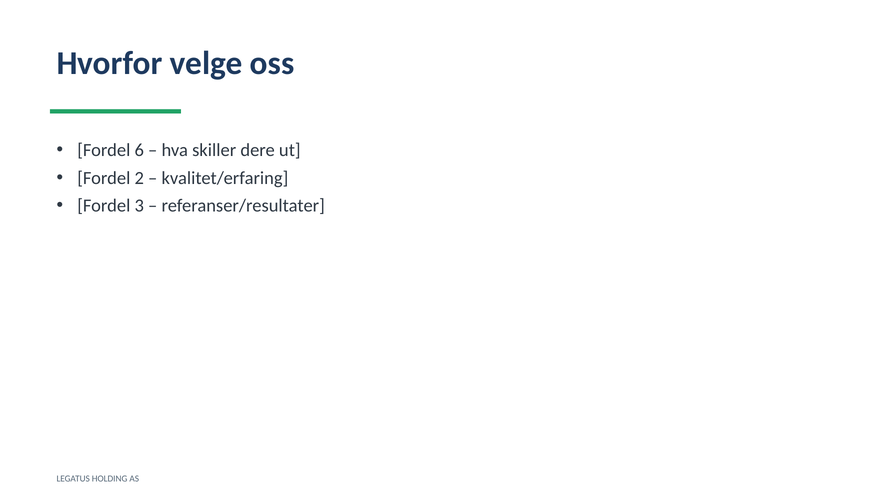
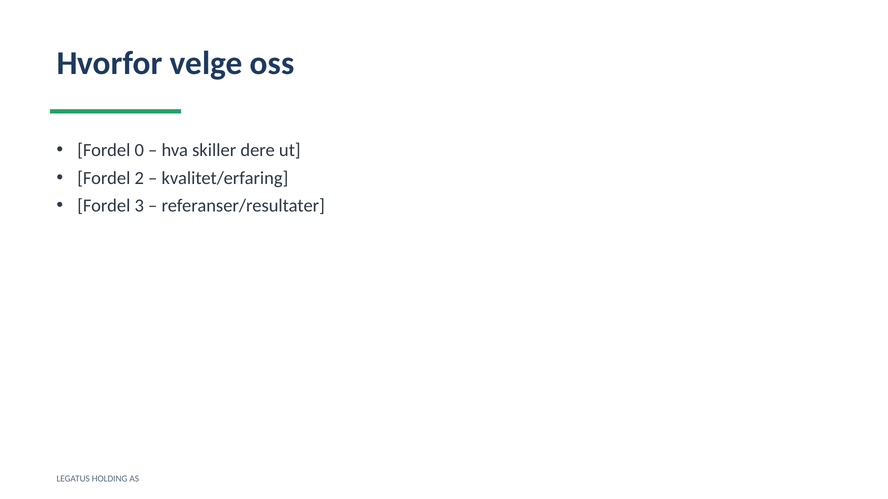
6: 6 -> 0
